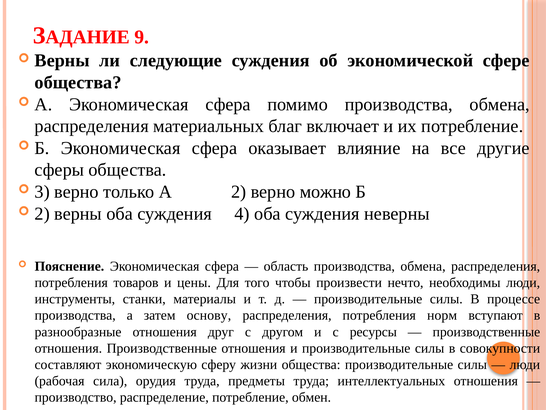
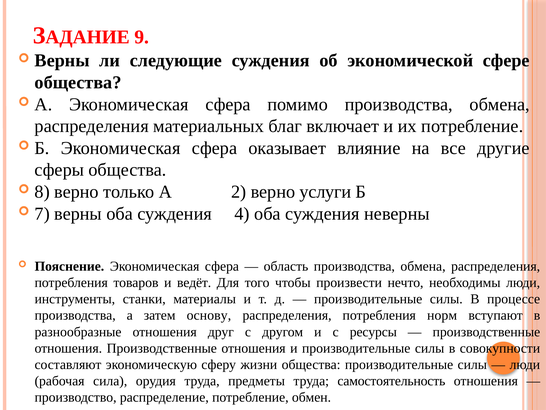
3: 3 -> 8
можно: можно -> услуги
2 at (42, 213): 2 -> 7
цены: цены -> ведёт
интеллектуальных: интеллектуальных -> самостоятельность
